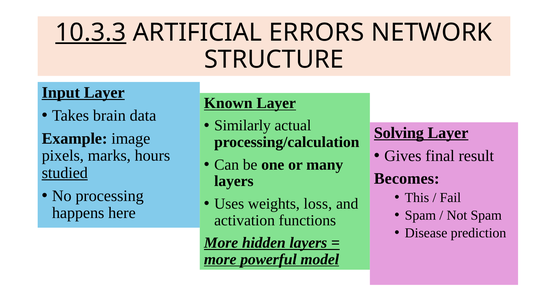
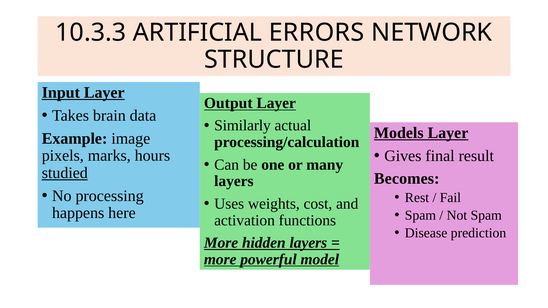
10.3.3 underline: present -> none
Known: Known -> Output
Solving: Solving -> Models
This: This -> Rest
loss: loss -> cost
